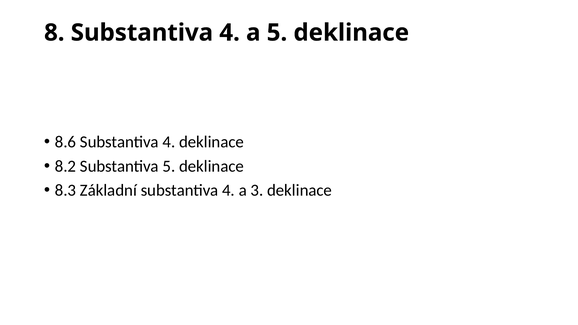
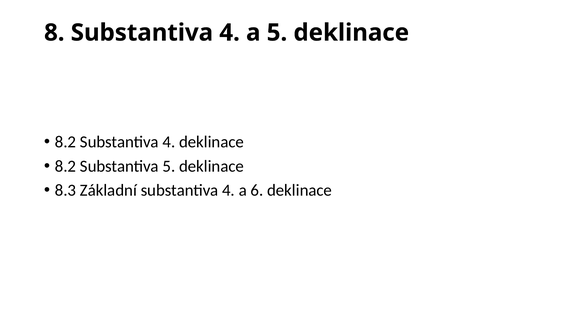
8.6 at (66, 142): 8.6 -> 8.2
3: 3 -> 6
